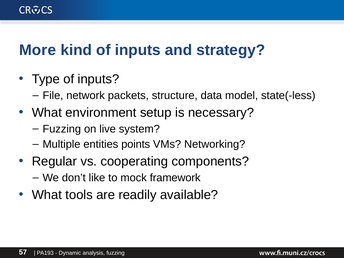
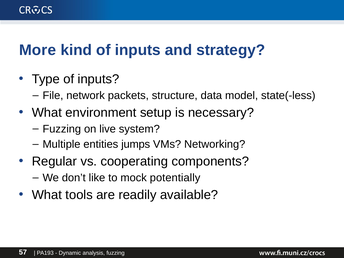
points: points -> jumps
framework: framework -> potentially
